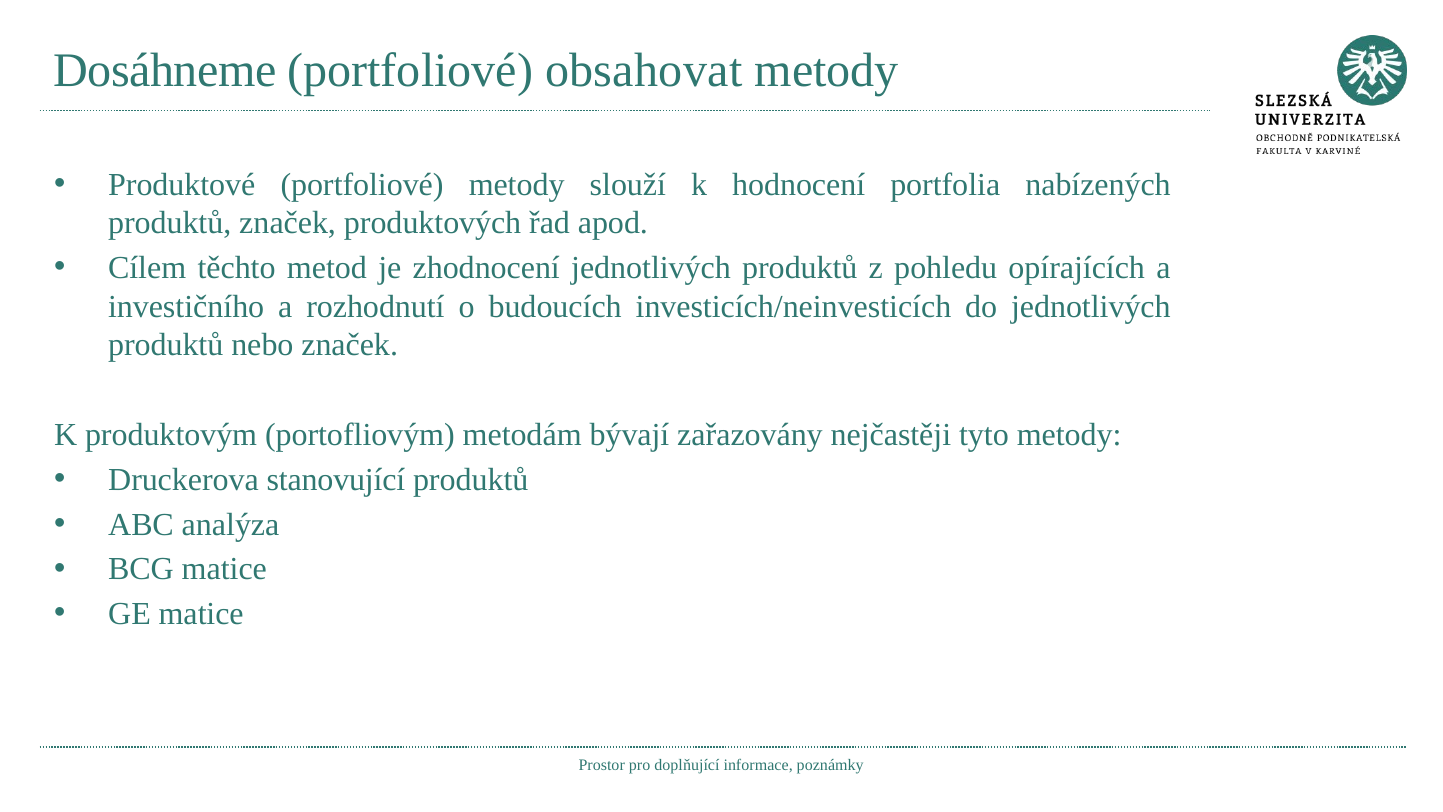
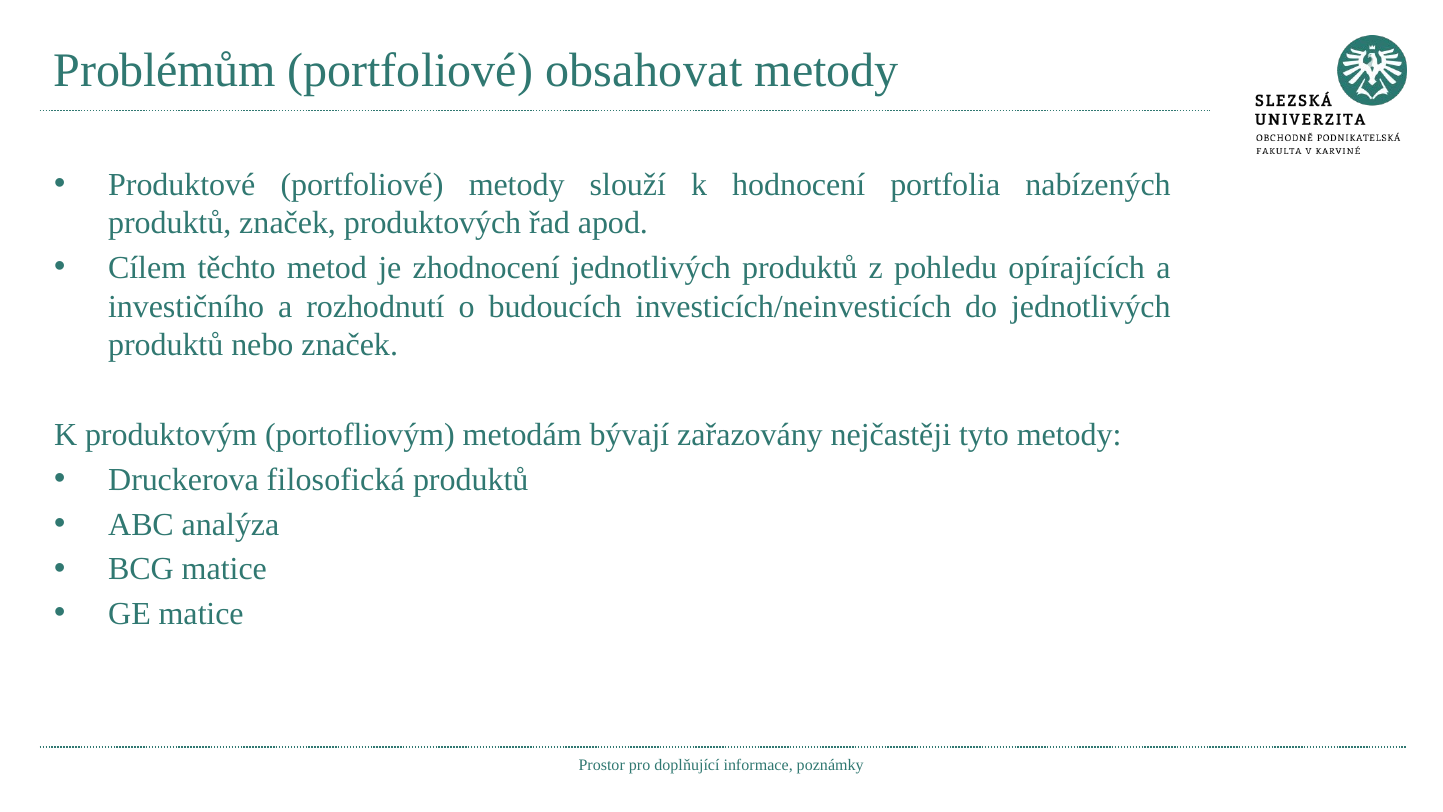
Dosáhneme: Dosáhneme -> Problémům
stanovující: stanovující -> filosofická
